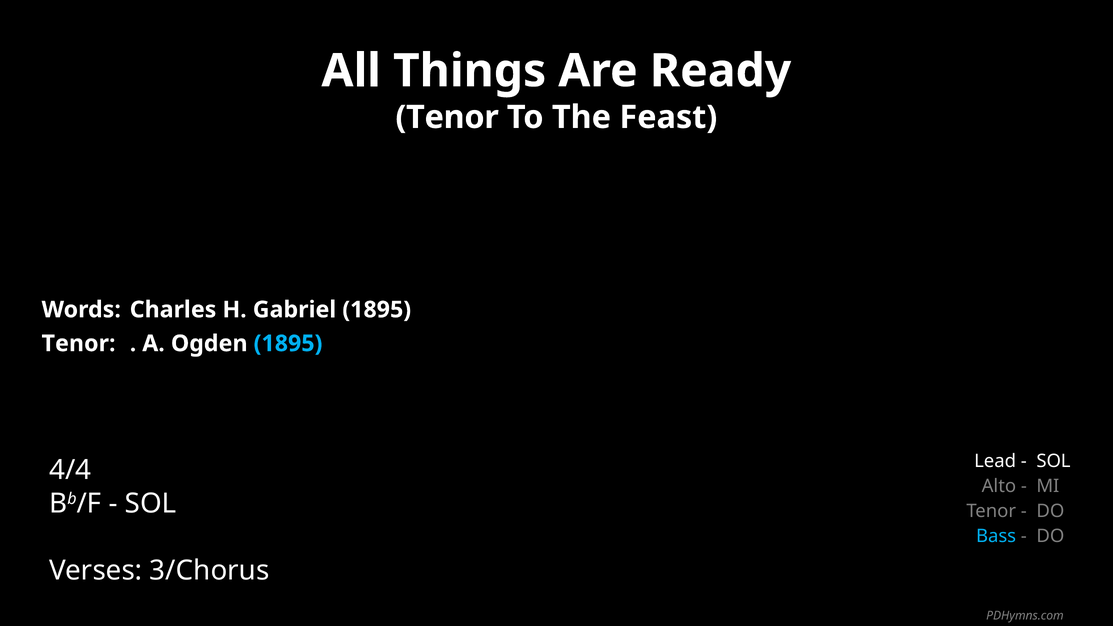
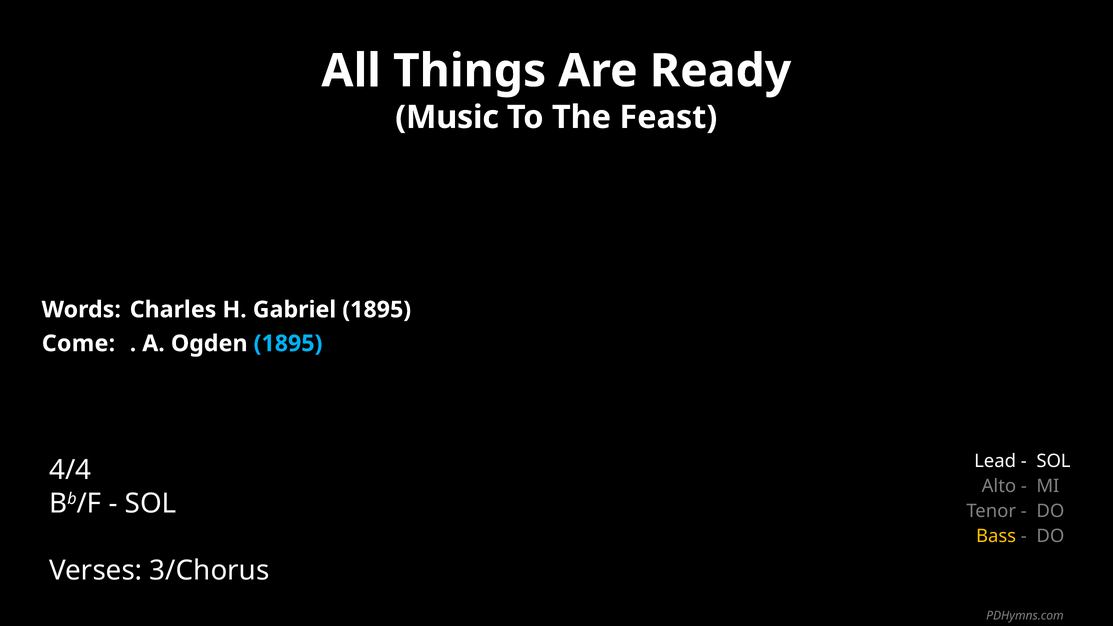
Tenor at (447, 117): Tenor -> Music
Tenor at (79, 344): Tenor -> Come
Bass colour: light blue -> yellow
